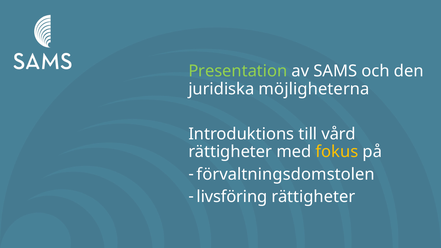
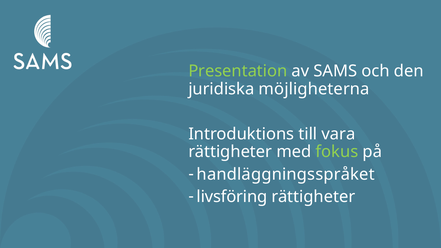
vård: vård -> vara
fokus colour: yellow -> light green
förvaltningsdomstolen: förvaltningsdomstolen -> handläggningsspråket
